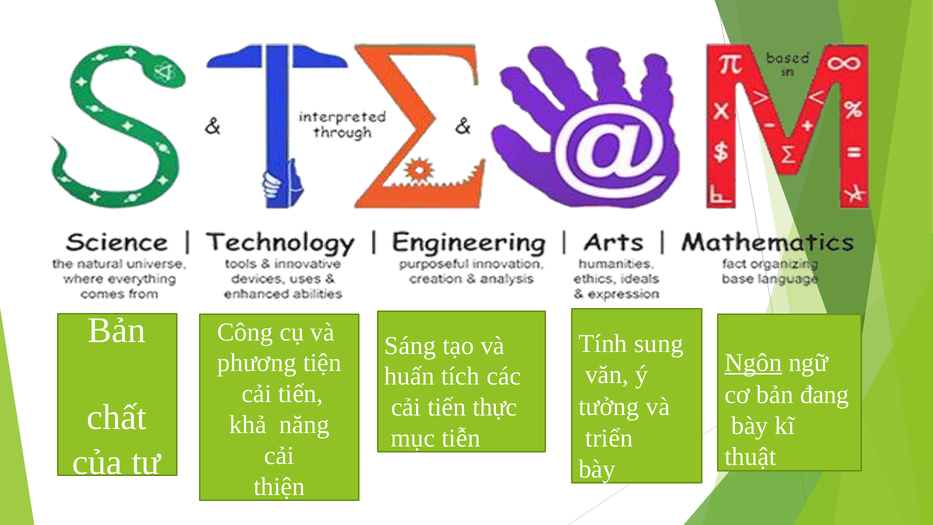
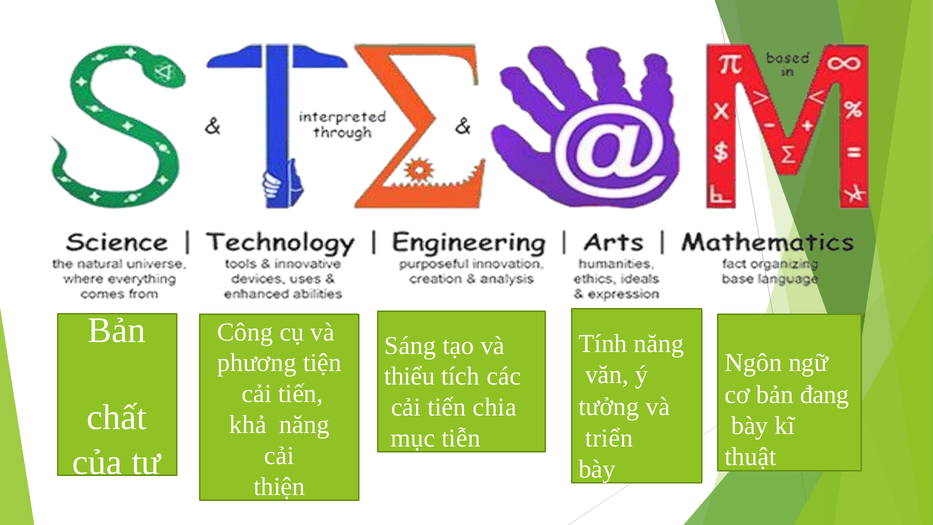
Tính sung: sung -> năng
Ngôn underline: present -> none
huấn: huấn -> thiểu
thực: thực -> chia
